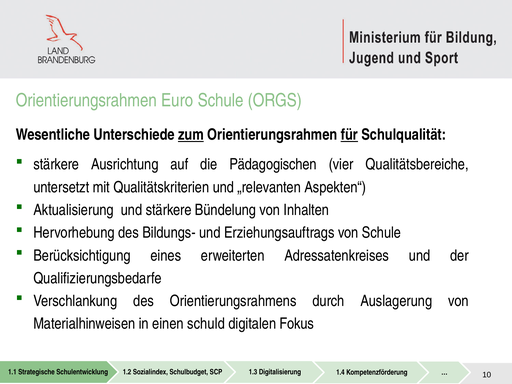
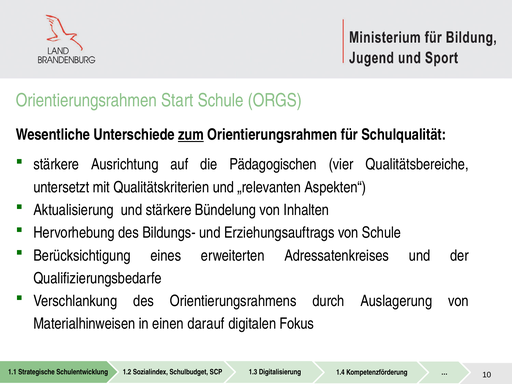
Euro: Euro -> Start
für underline: present -> none
schuld: schuld -> darauf
